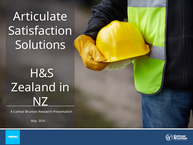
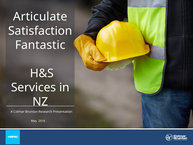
Solutions: Solutions -> Fantastic
Zealand: Zealand -> Services
